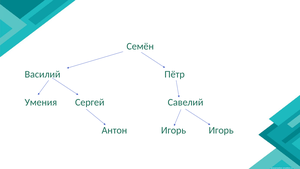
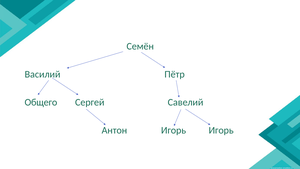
Умения: Умения -> Общего
